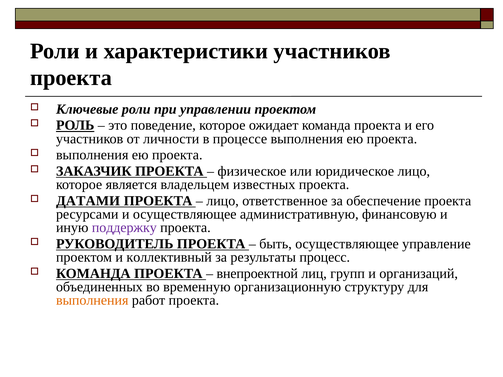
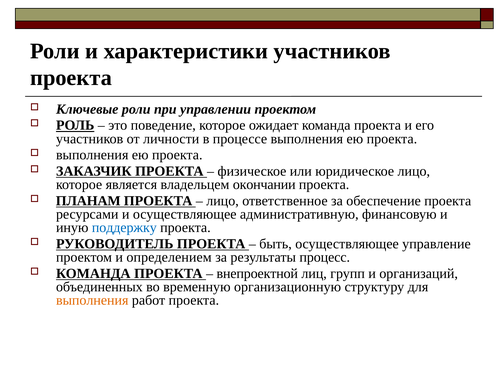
известных: известных -> окончании
ДАТАМИ: ДАТАМИ -> ПЛАНАМ
поддержку colour: purple -> blue
коллективный: коллективный -> определением
